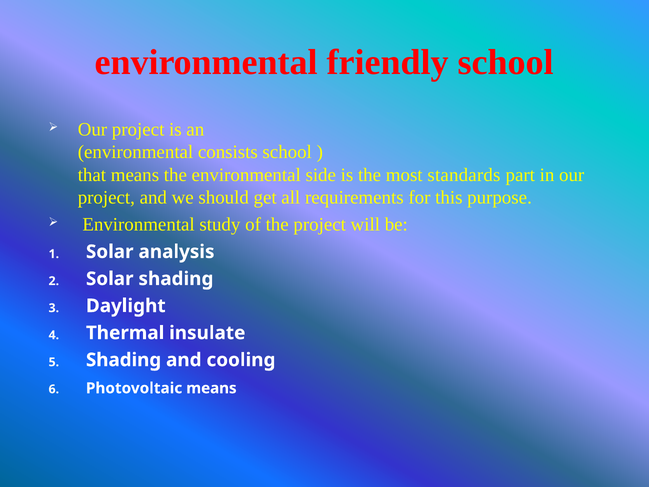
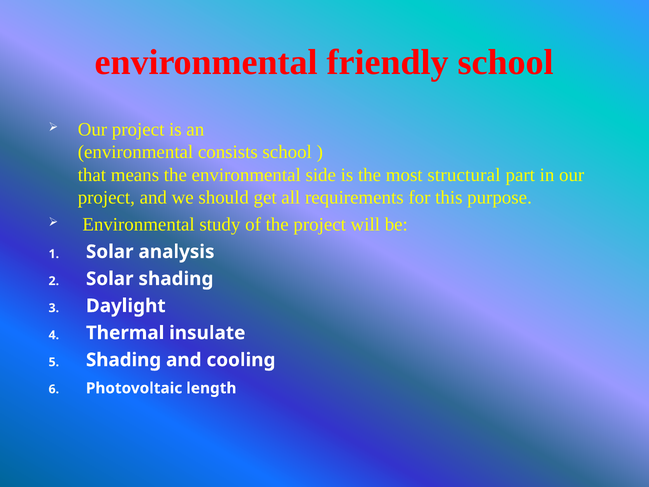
standards: standards -> structural
Photovoltaic means: means -> length
